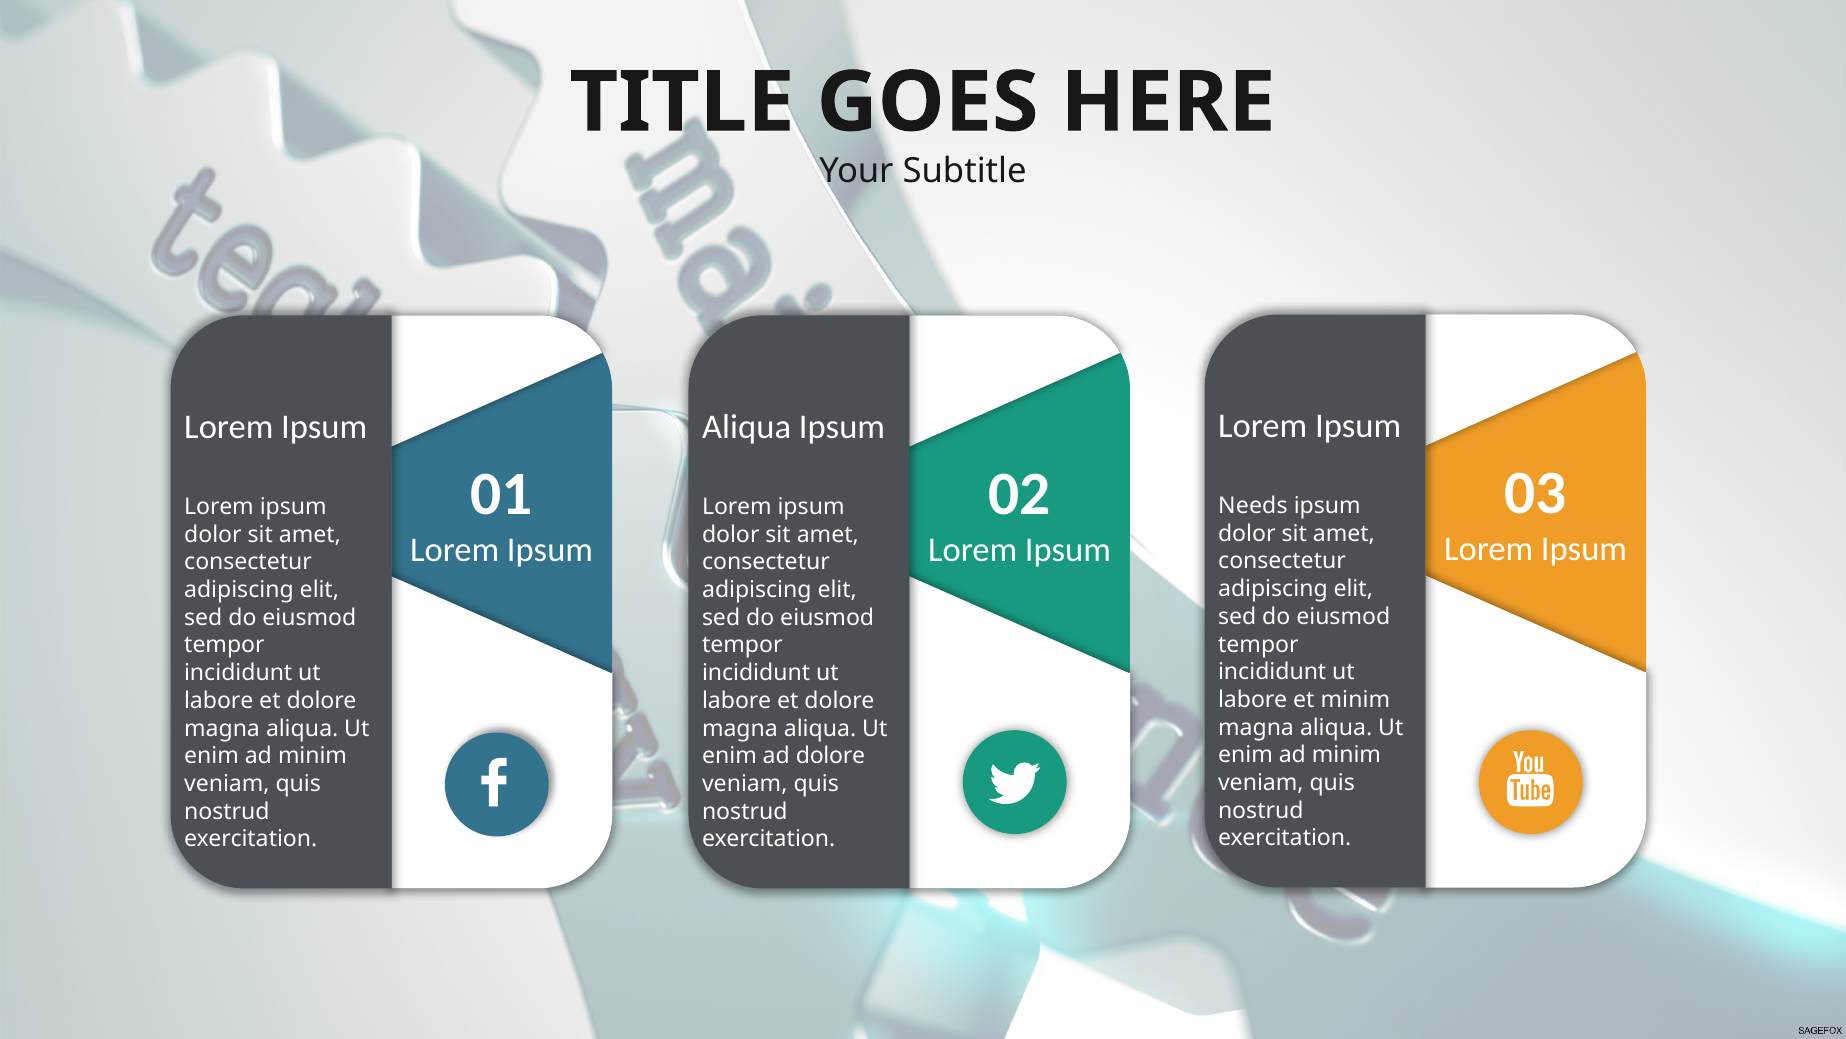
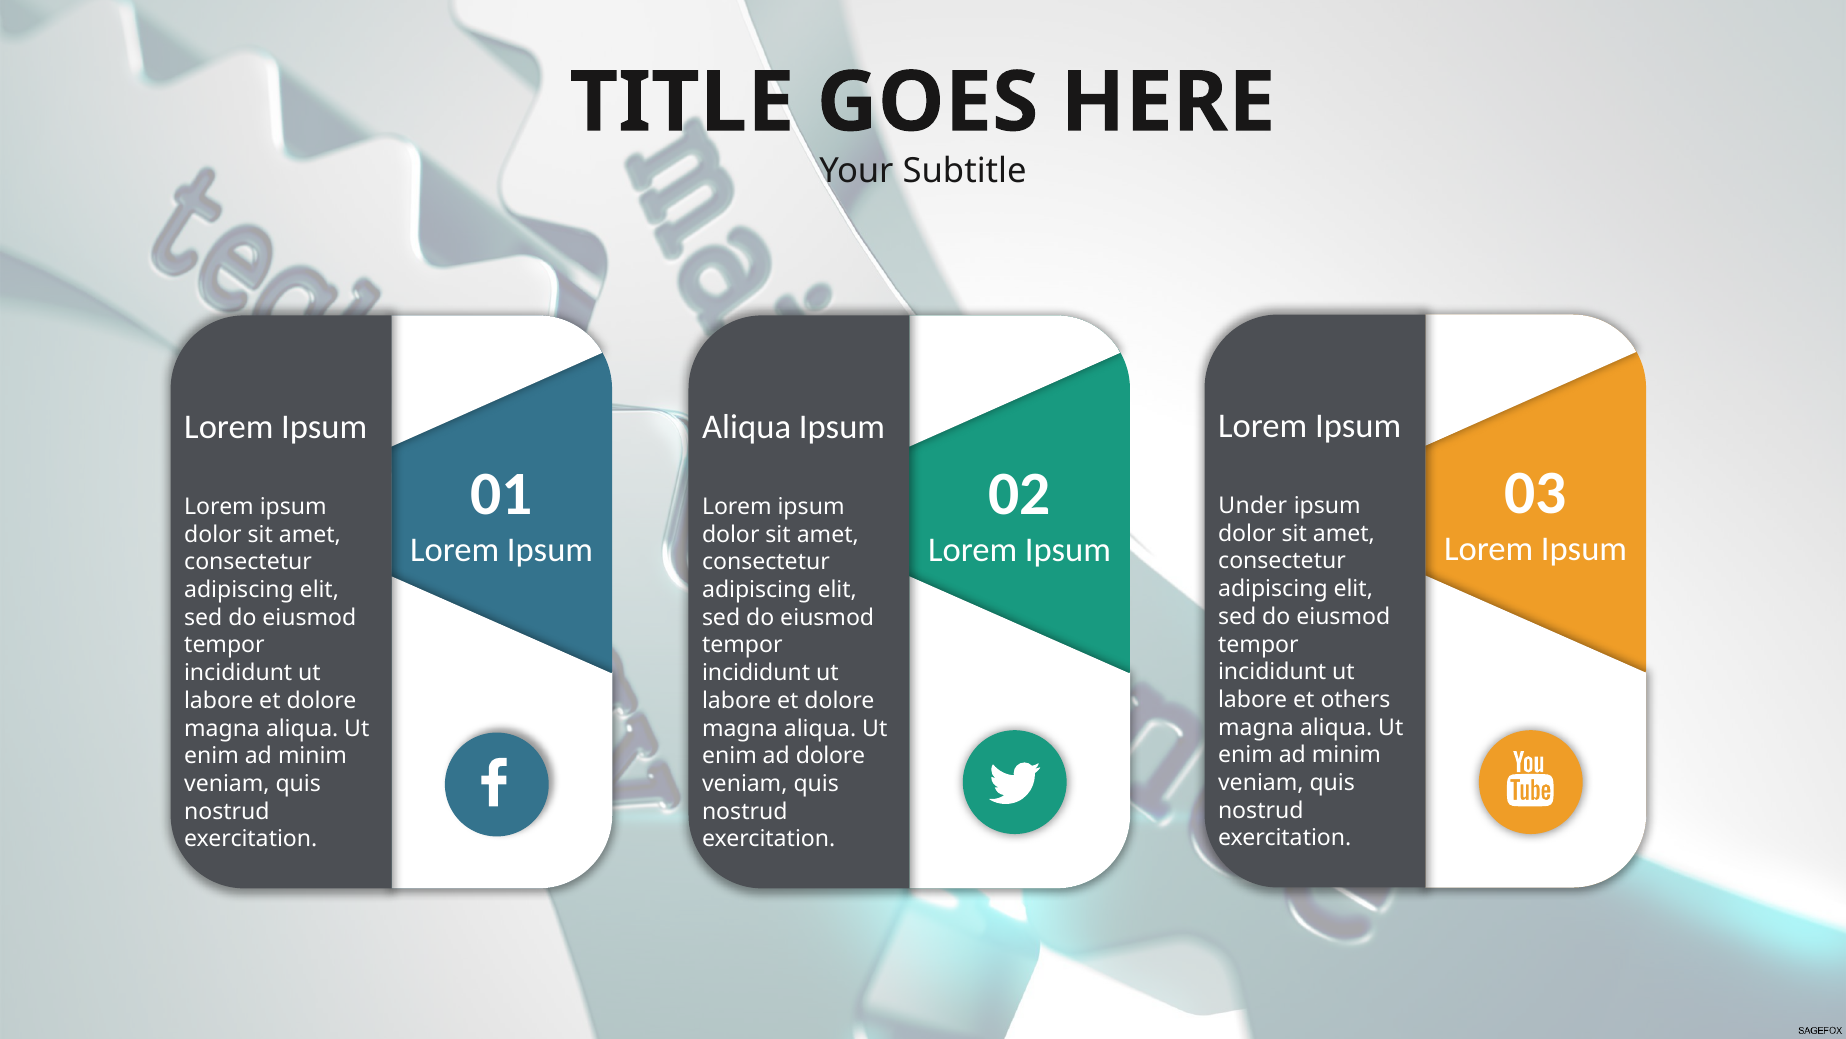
Needs: Needs -> Under
et minim: minim -> others
